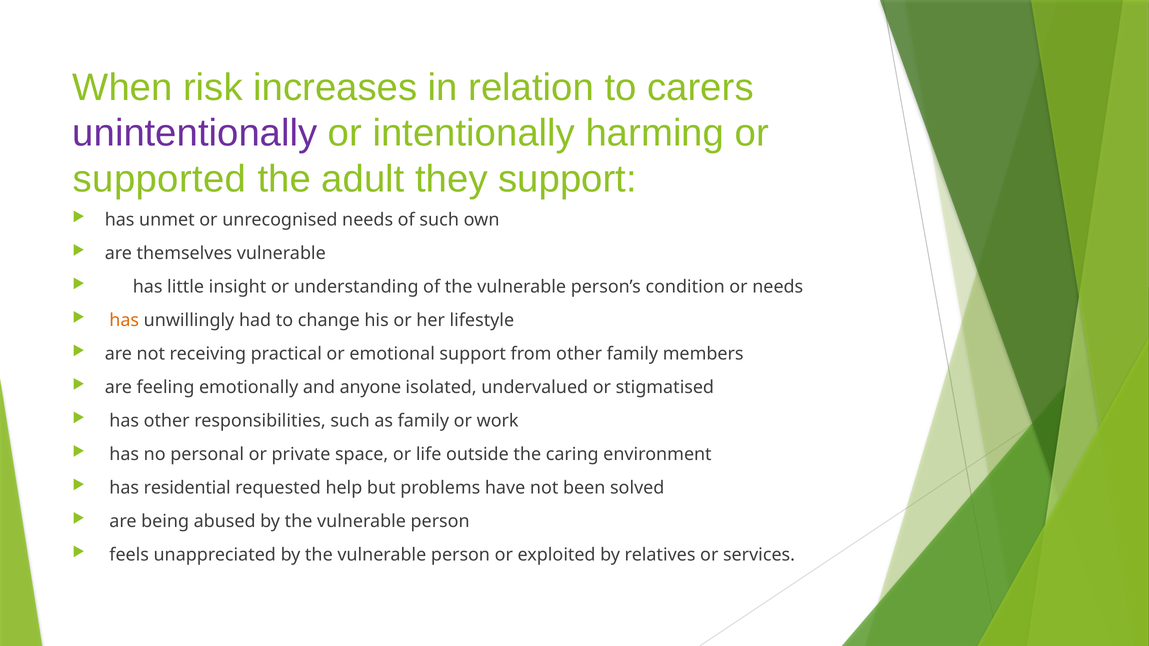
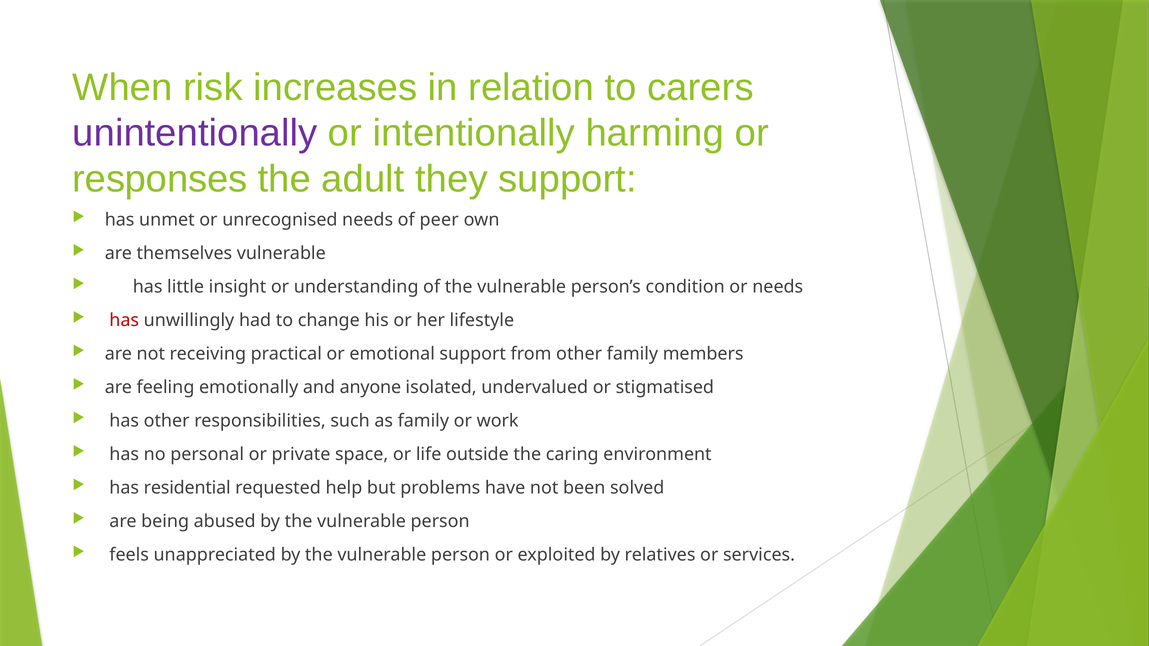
supported: supported -> responses
of such: such -> peer
has at (124, 321) colour: orange -> red
